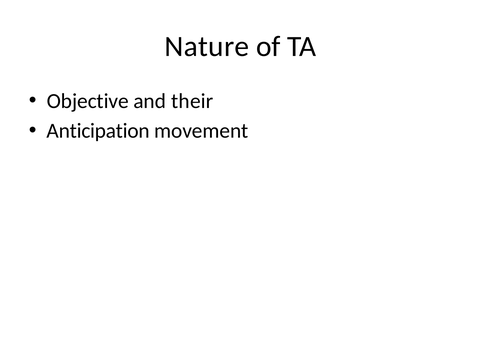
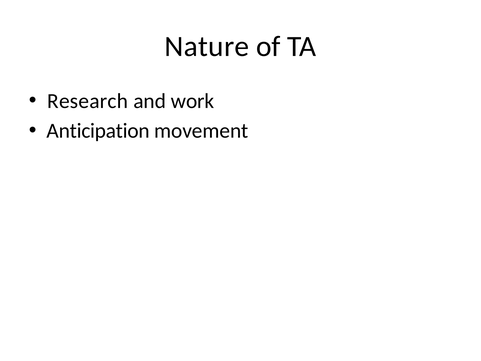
Objective: Objective -> Research
their: their -> work
